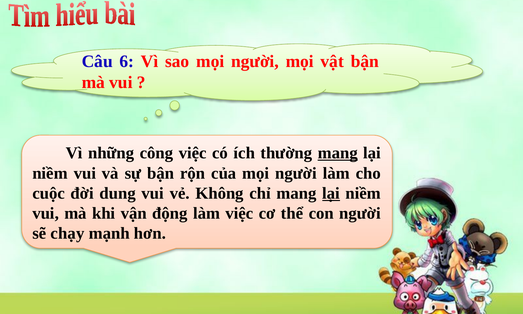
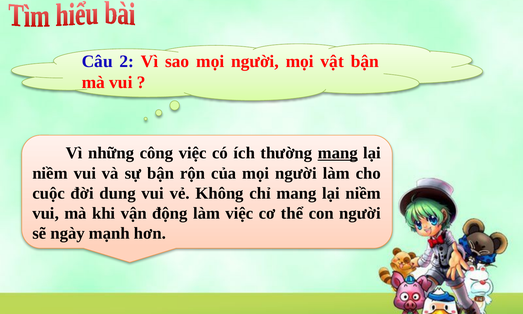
6: 6 -> 2
lại at (331, 193) underline: present -> none
chạy: chạy -> ngày
